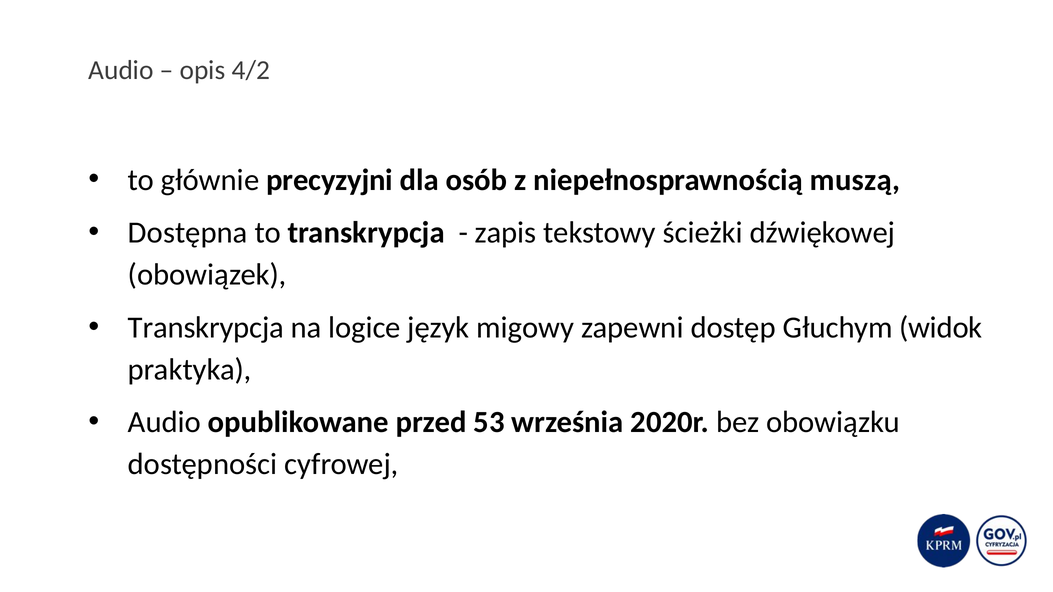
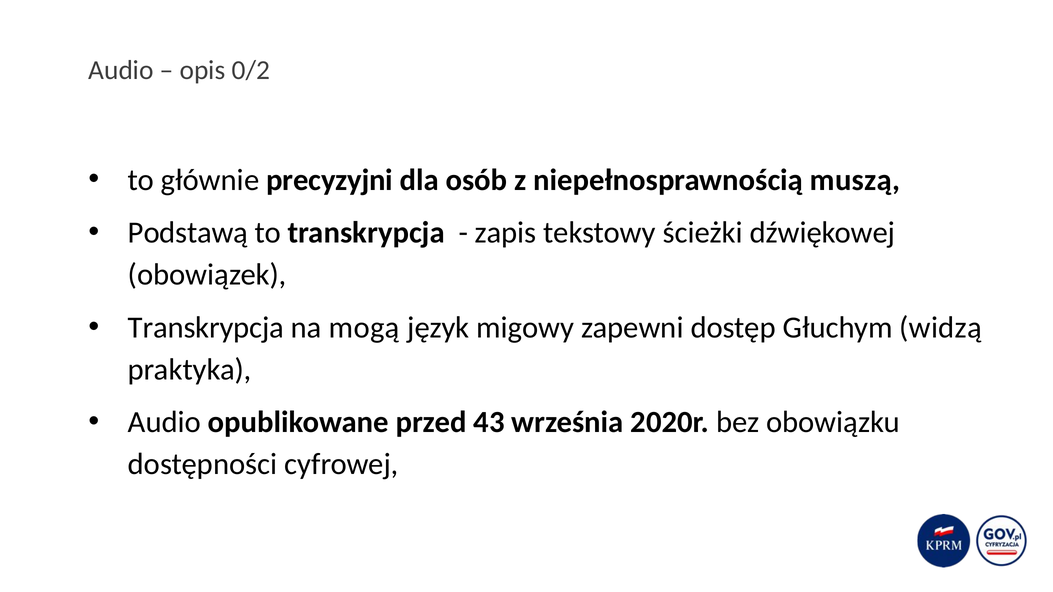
4/2: 4/2 -> 0/2
Dostępna: Dostępna -> Podstawą
logice: logice -> mogą
widok: widok -> widzą
53: 53 -> 43
